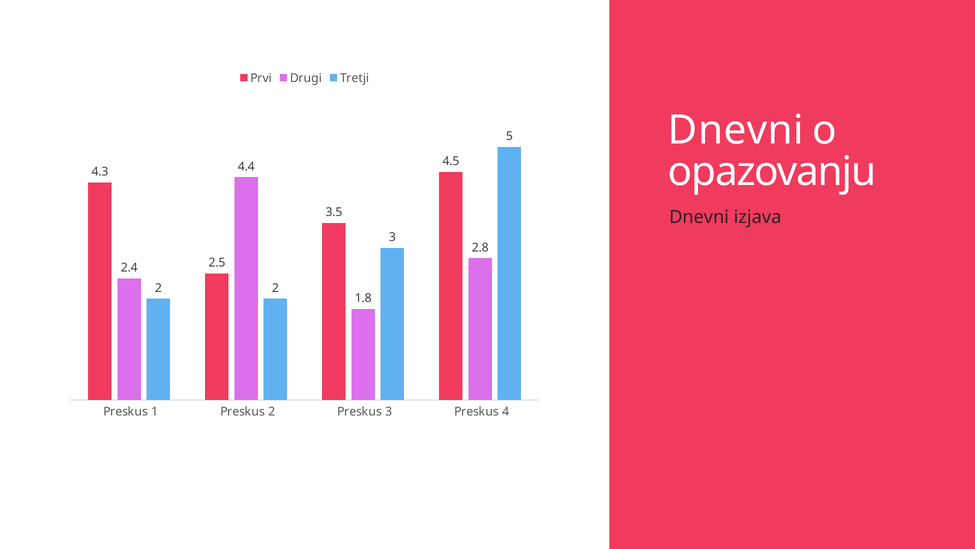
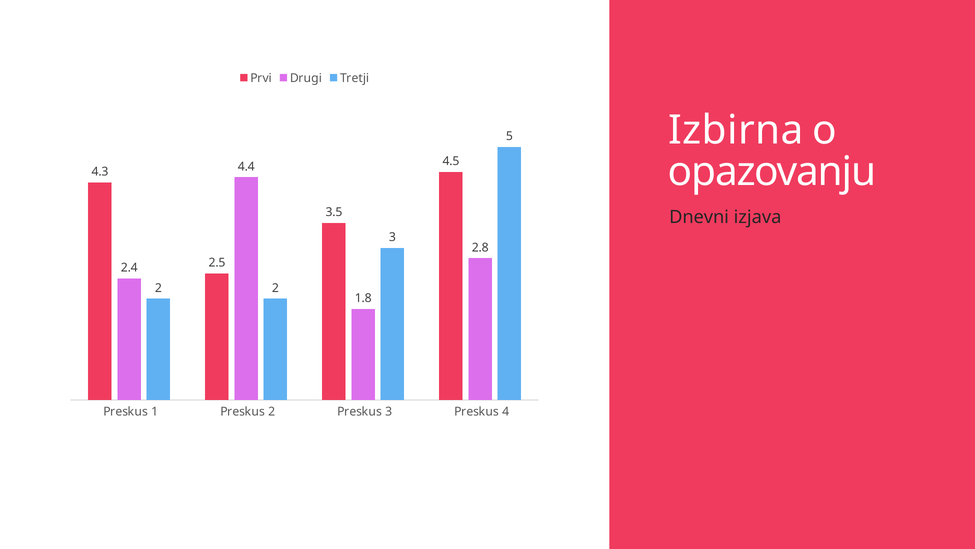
Dnevni at (736, 130): Dnevni -> Izbirna
